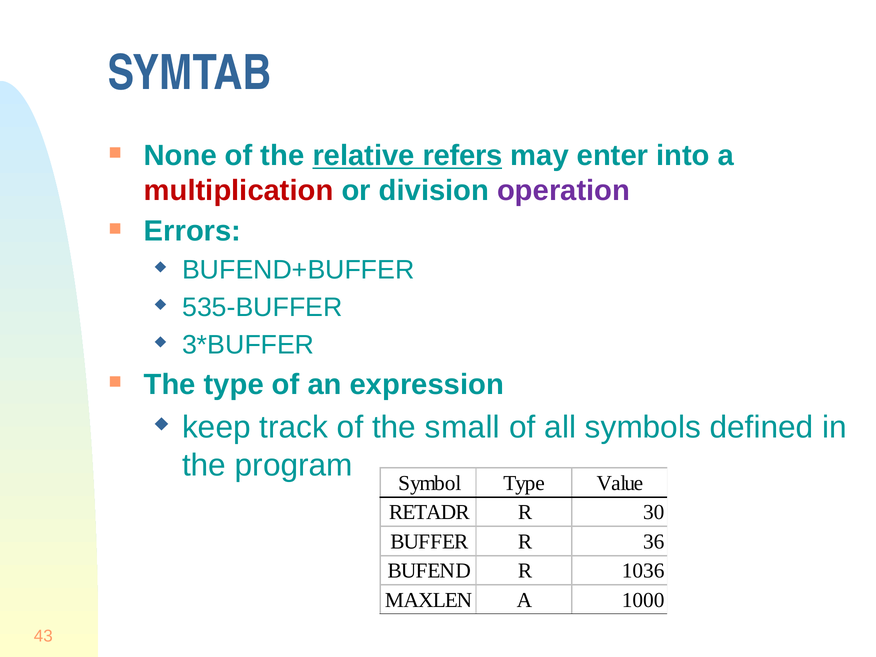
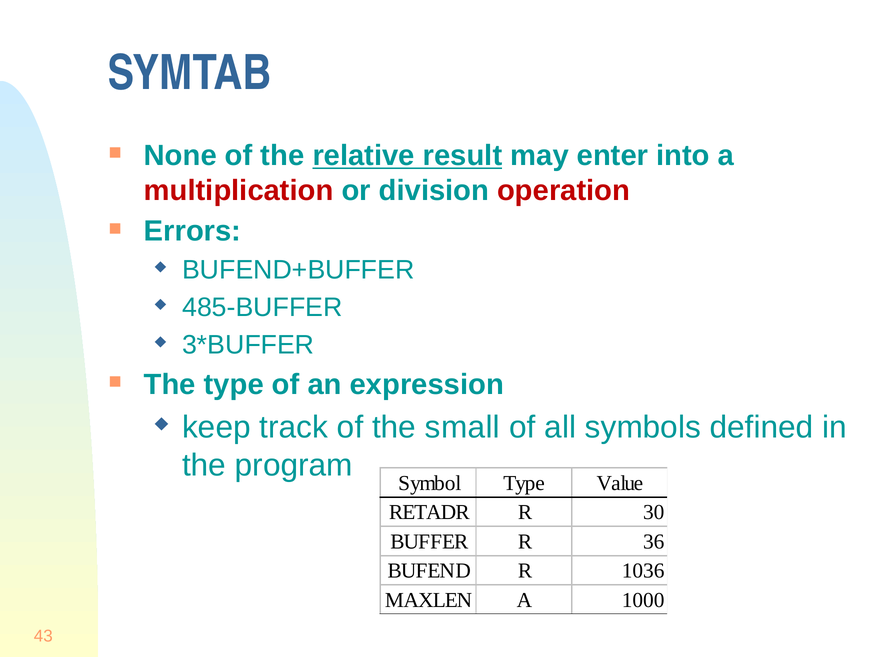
refers: refers -> result
operation colour: purple -> red
535-BUFFER: 535-BUFFER -> 485-BUFFER
